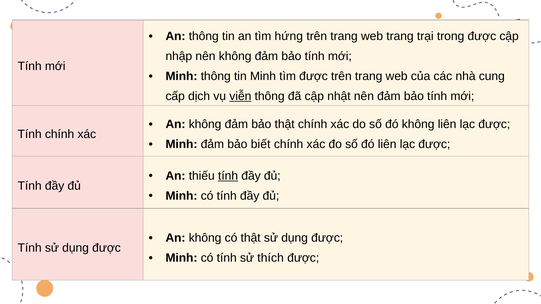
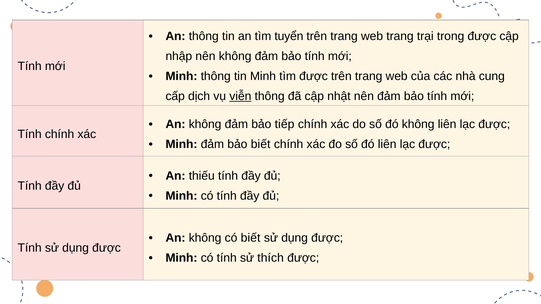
hứng: hứng -> tuyển
bảo thật: thật -> tiếp
tính at (228, 176) underline: present -> none
có thật: thật -> biết
